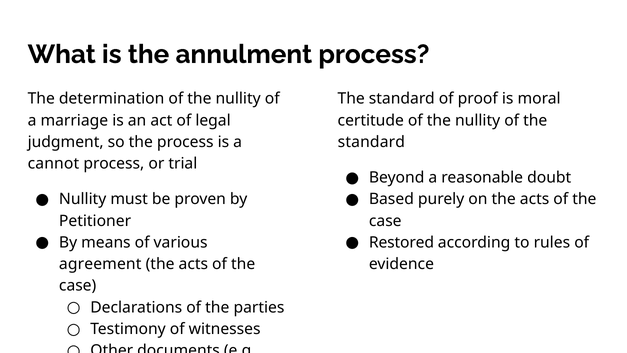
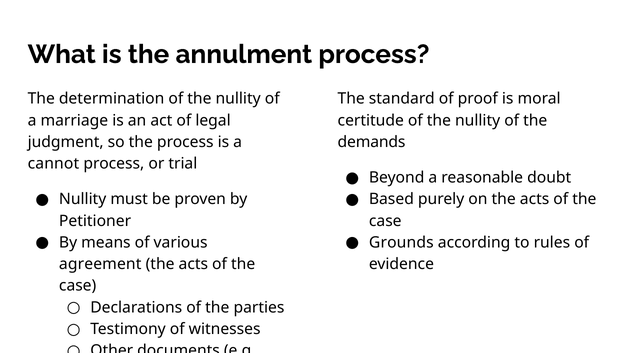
standard at (371, 142): standard -> demands
Restored: Restored -> Grounds
